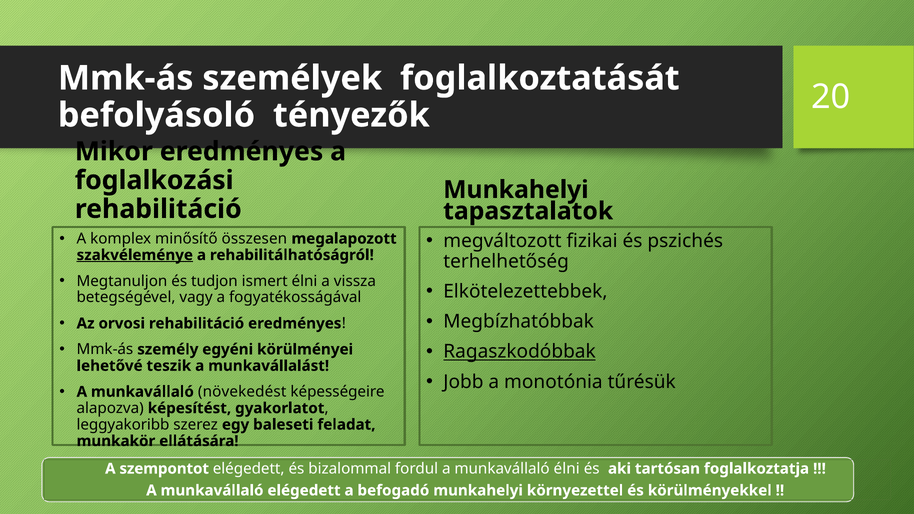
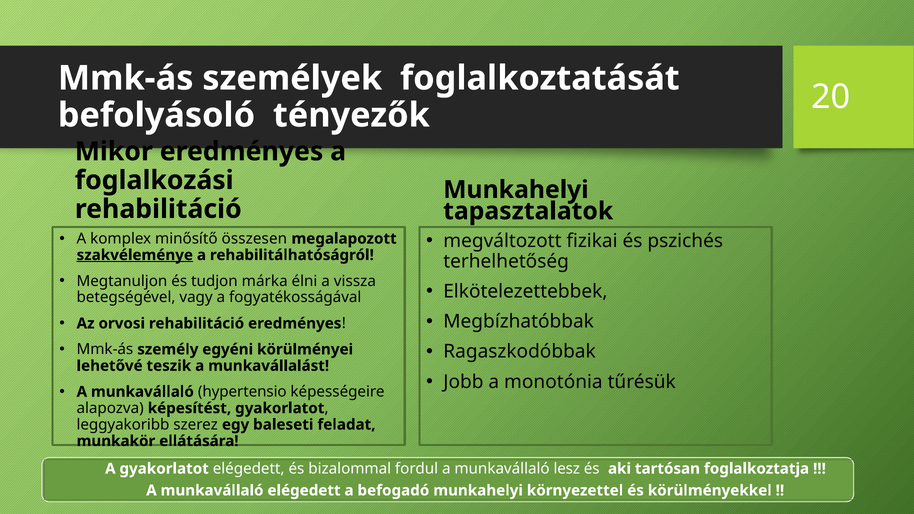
ismert: ismert -> márka
Ragaszkodóbbak underline: present -> none
növekedést: növekedést -> hypertensio
A szempontot: szempontot -> gyakorlatot
munkavállaló élni: élni -> lesz
